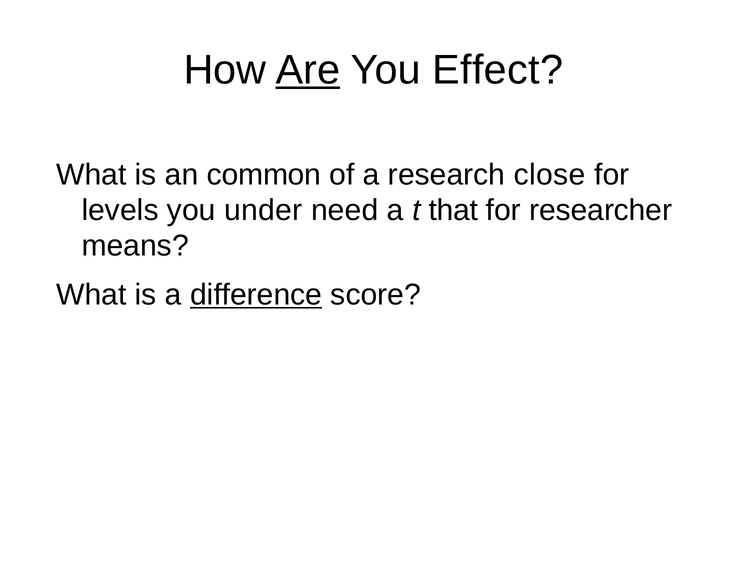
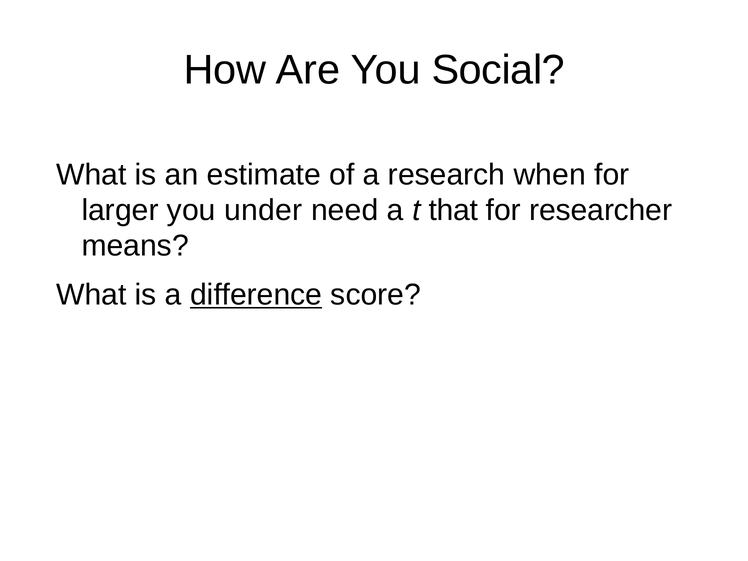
Are underline: present -> none
Effect: Effect -> Social
common: common -> estimate
close: close -> when
levels: levels -> larger
